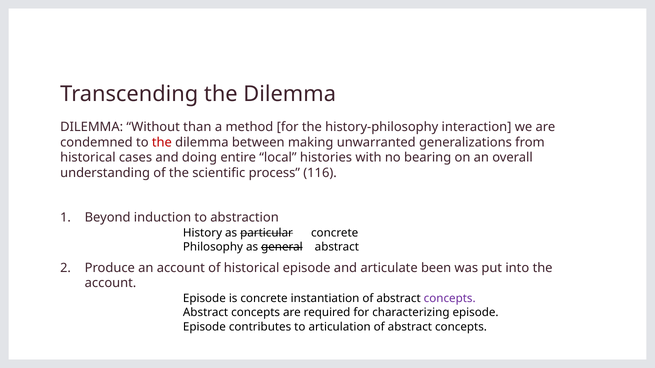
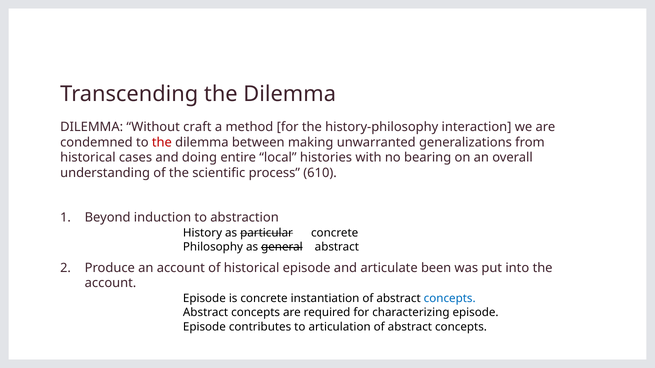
than: than -> craft
116: 116 -> 610
concepts at (450, 299) colour: purple -> blue
